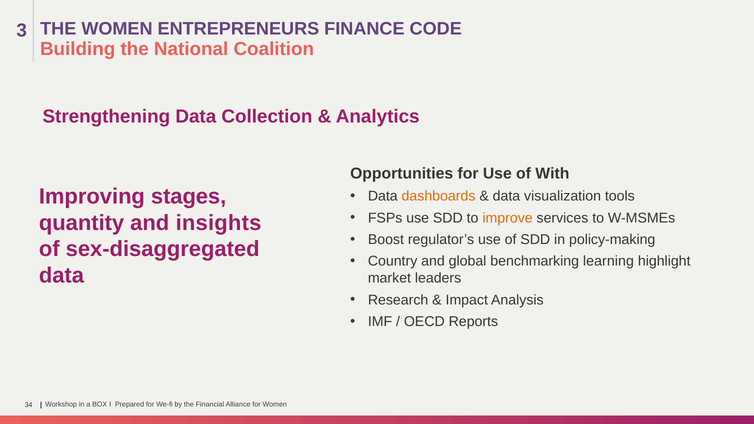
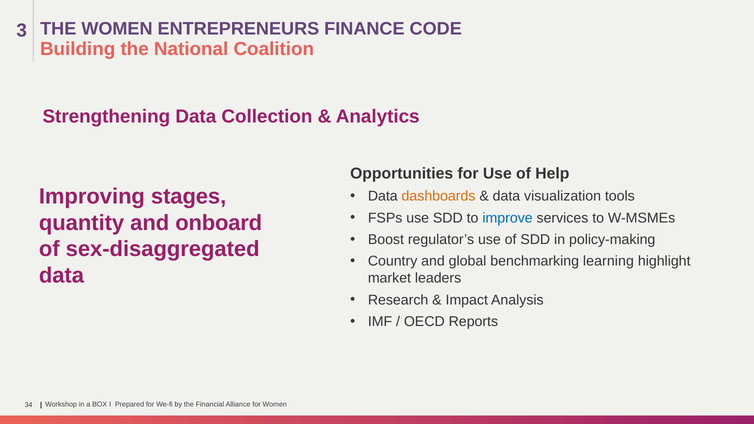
With: With -> Help
improve colour: orange -> blue
insights: insights -> onboard
